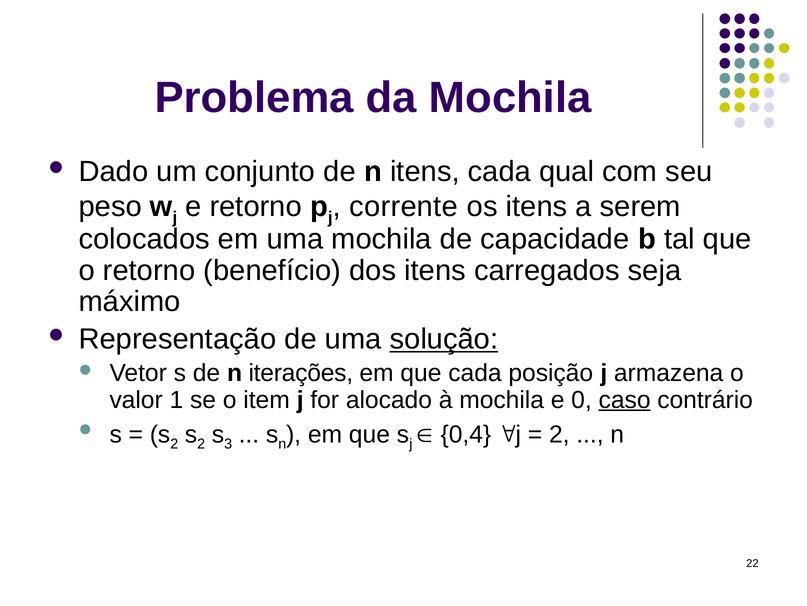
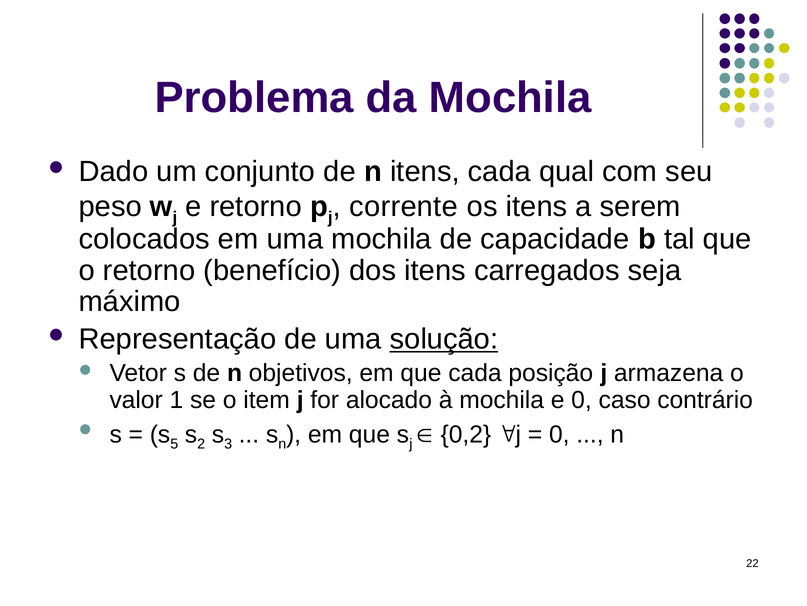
iterações: iterações -> objetivos
caso underline: present -> none
2 at (174, 443): 2 -> 5
0,4: 0,4 -> 0,2
2 at (559, 434): 2 -> 0
